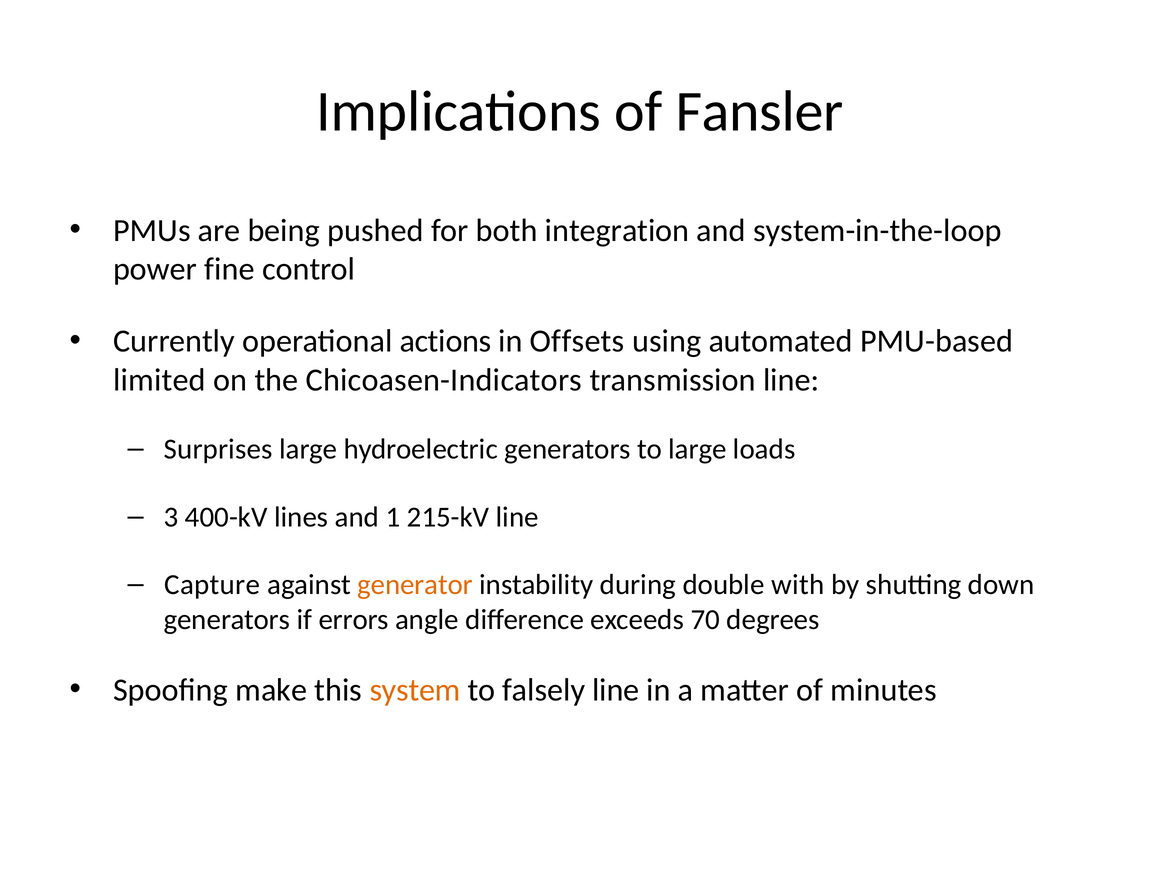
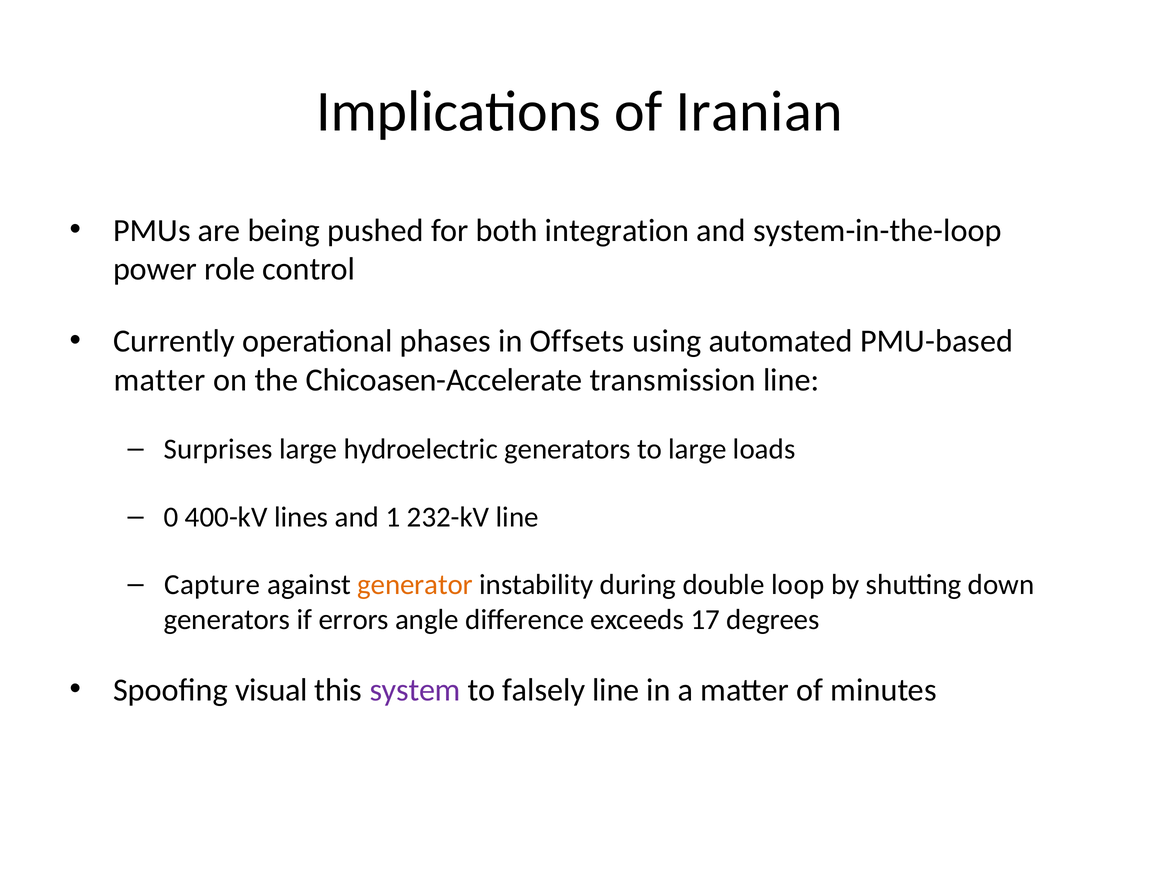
Fansler: Fansler -> Iranian
fine: fine -> role
actions: actions -> phases
limited at (160, 380): limited -> matter
Chicoasen-Indicators: Chicoasen-Indicators -> Chicoasen-Accelerate
3: 3 -> 0
215-kV: 215-kV -> 232-kV
with: with -> loop
70: 70 -> 17
make: make -> visual
system colour: orange -> purple
